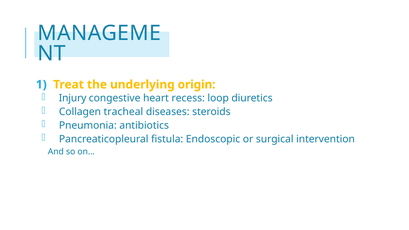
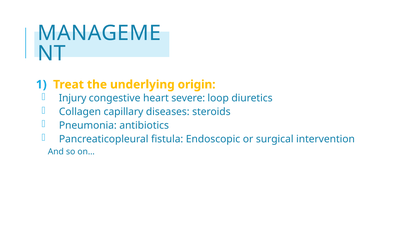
recess: recess -> severe
tracheal: tracheal -> capillary
